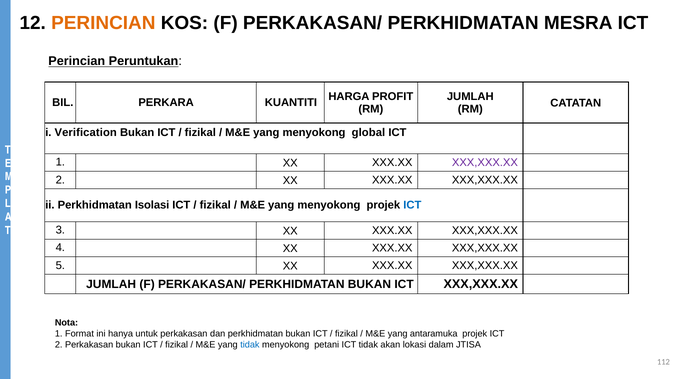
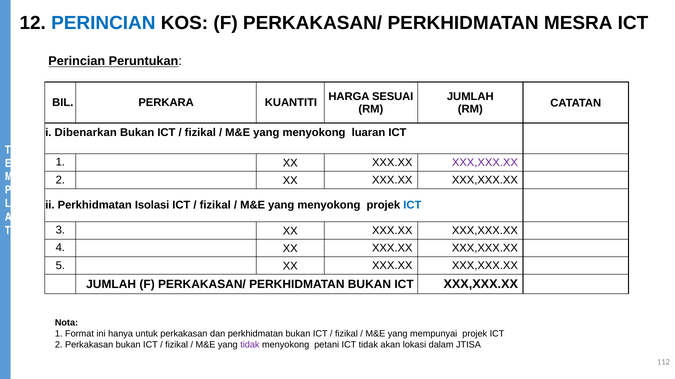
PERINCIAN at (103, 23) colour: orange -> blue
PROFIT: PROFIT -> SESUAI
Verification: Verification -> Dibenarkan
global: global -> luaran
antaramuka: antaramuka -> mempunyai
tidak at (250, 345) colour: blue -> purple
